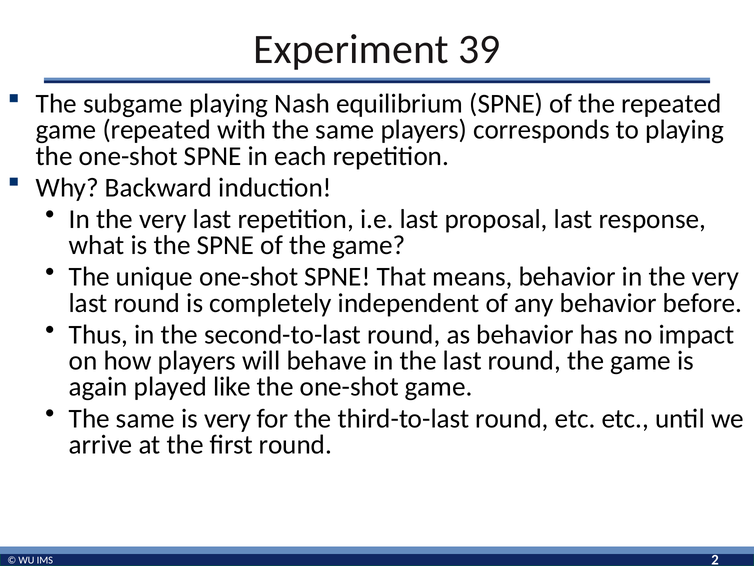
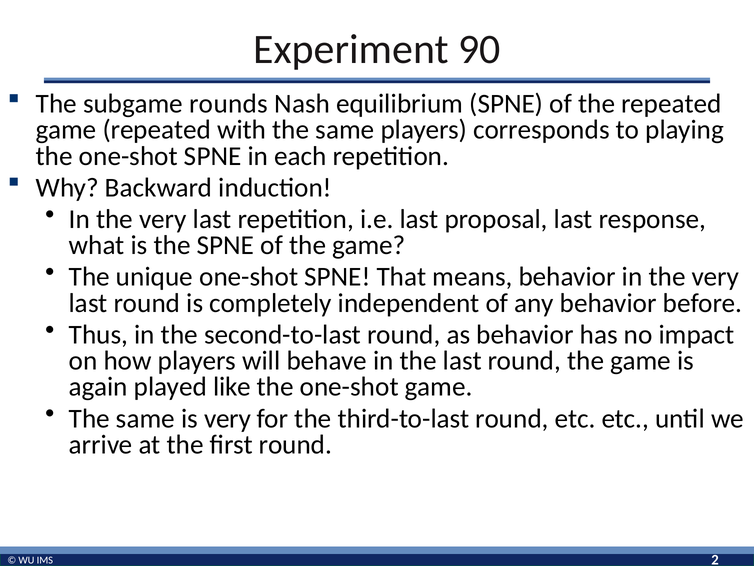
39: 39 -> 90
subgame playing: playing -> rounds
